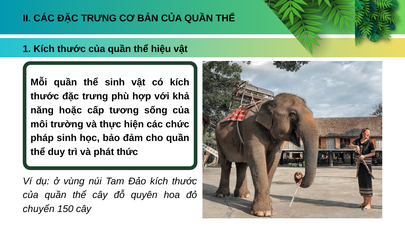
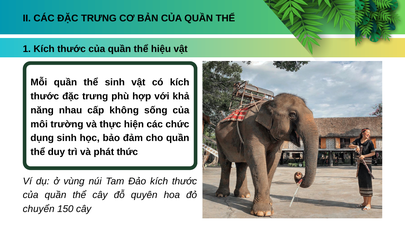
hoặc: hoặc -> nhau
tương: tương -> không
pháp: pháp -> dụng
